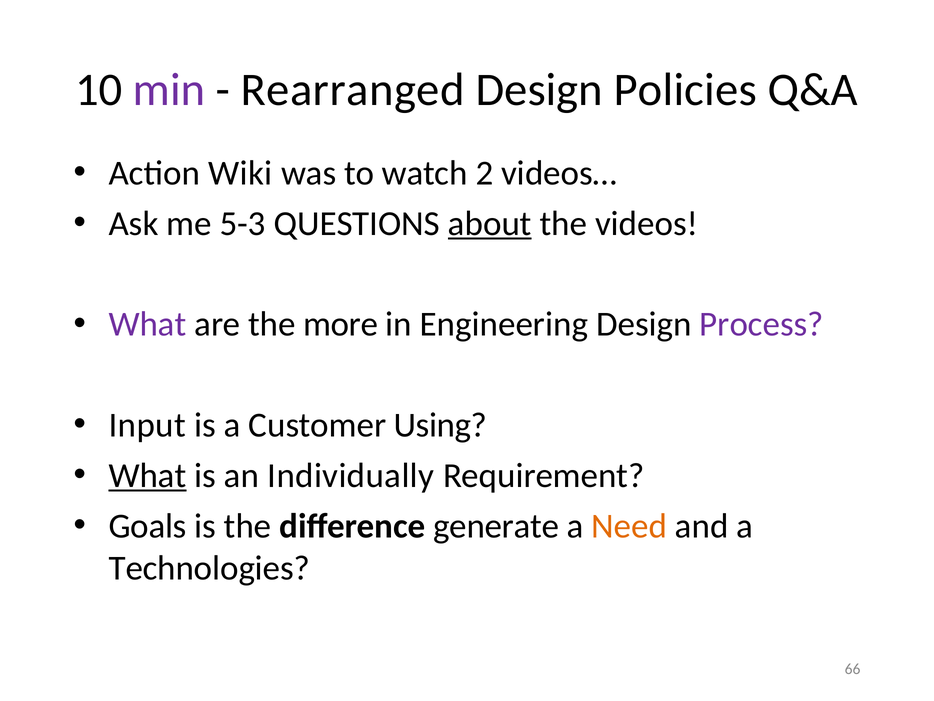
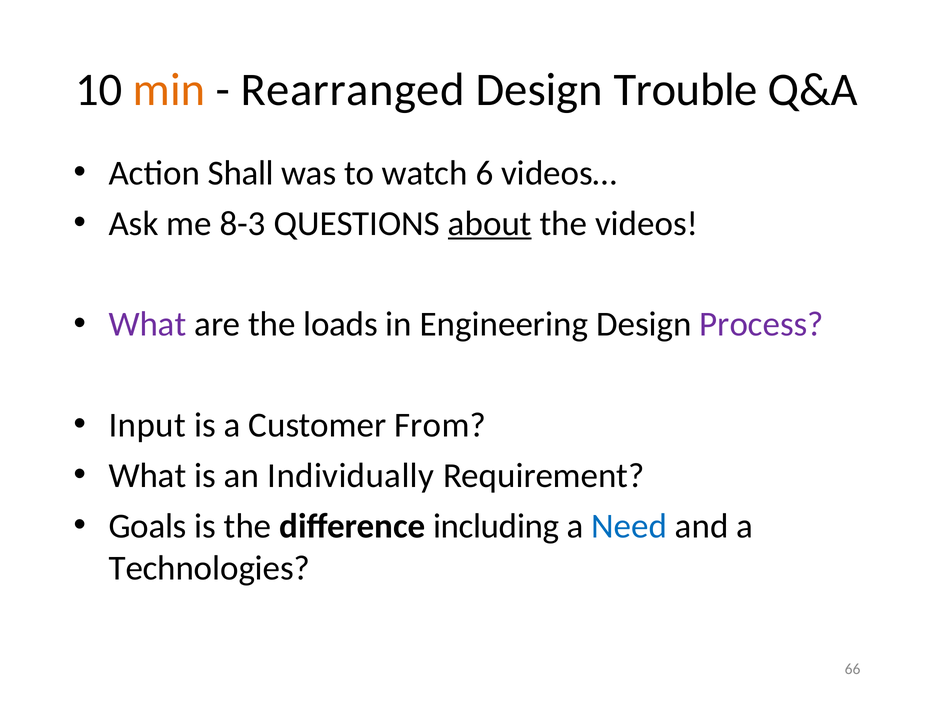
min colour: purple -> orange
Policies: Policies -> Trouble
Wiki: Wiki -> Shall
2: 2 -> 6
5-3: 5-3 -> 8-3
more: more -> loads
Using: Using -> From
What at (147, 475) underline: present -> none
generate: generate -> including
Need colour: orange -> blue
